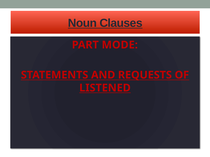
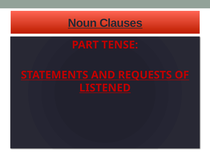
MODE: MODE -> TENSE
